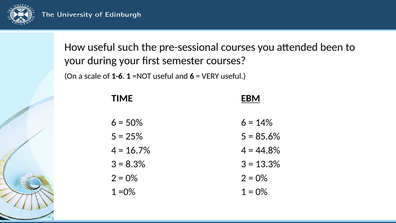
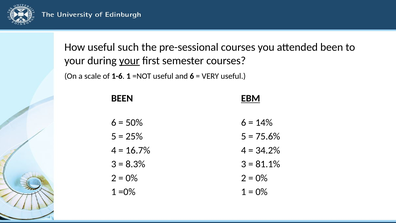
your at (129, 61) underline: none -> present
TIME at (122, 98): TIME -> BEEN
85.6%: 85.6% -> 75.6%
44.8%: 44.8% -> 34.2%
13.3%: 13.3% -> 81.1%
